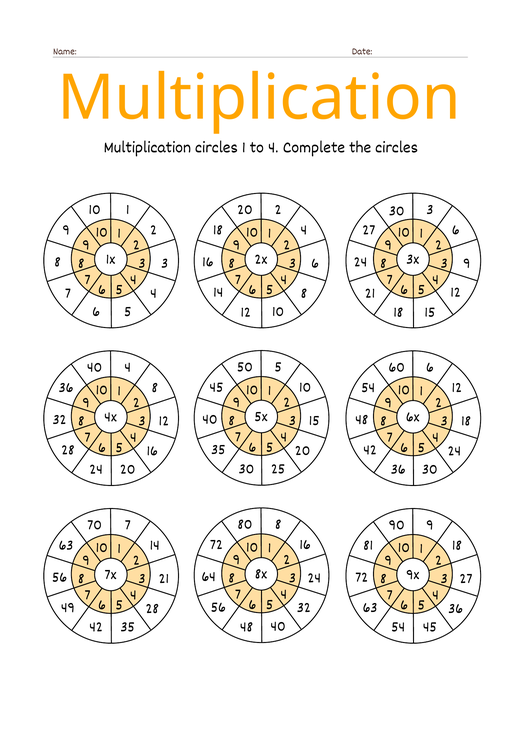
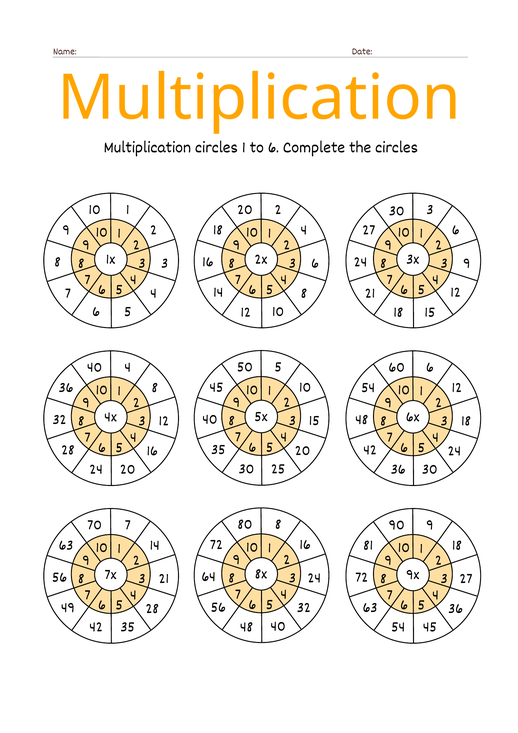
to 4: 4 -> 6
